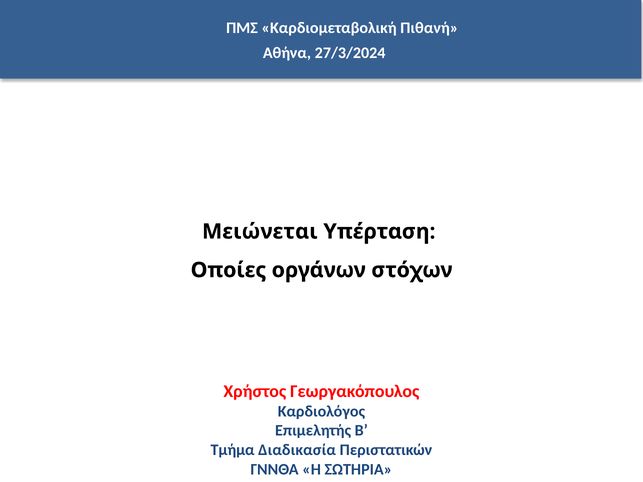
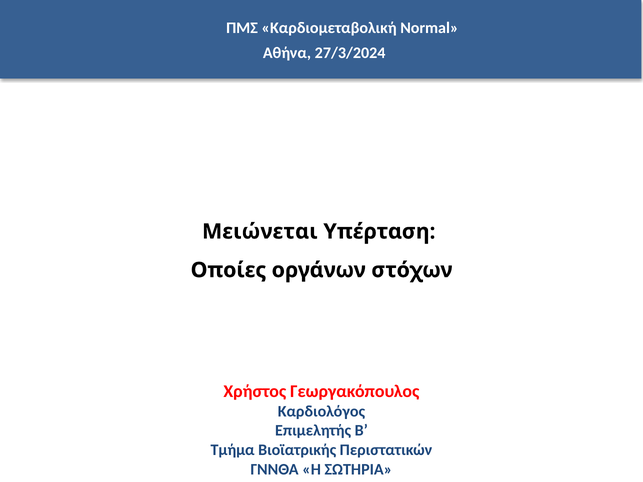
Πιθανή: Πιθανή -> Normal
Διαδικασία: Διαδικασία -> Βιοϊατρικής
